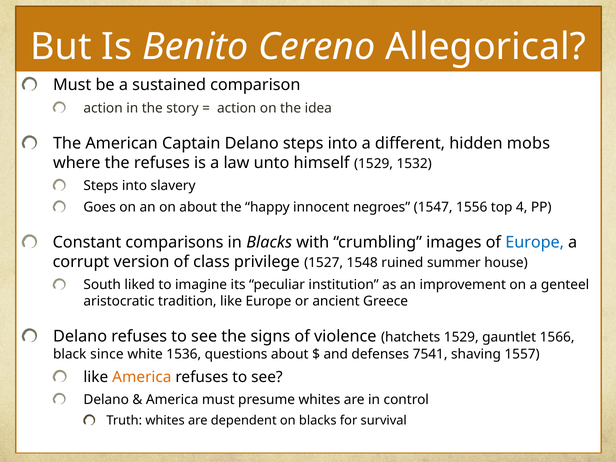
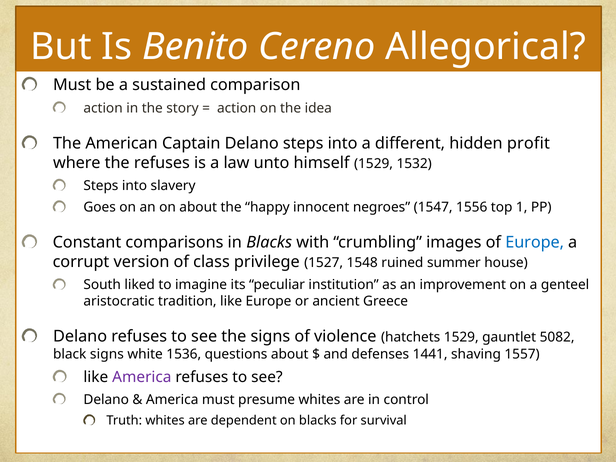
mobs: mobs -> profit
4: 4 -> 1
1566: 1566 -> 5082
black since: since -> signs
7541: 7541 -> 1441
America at (142, 377) colour: orange -> purple
